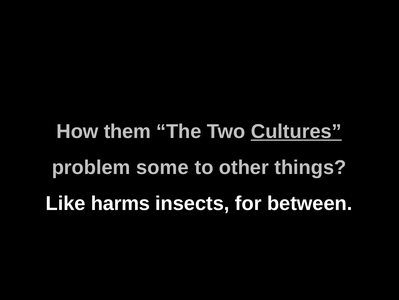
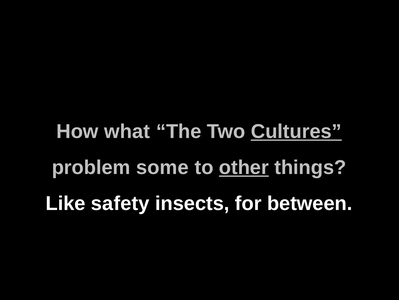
them: them -> what
other underline: none -> present
harms: harms -> safety
